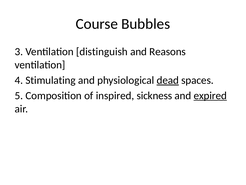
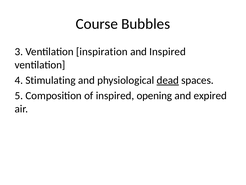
distinguish: distinguish -> inspiration
and Reasons: Reasons -> Inspired
sickness: sickness -> opening
expired underline: present -> none
